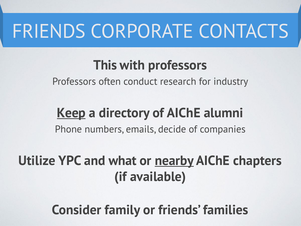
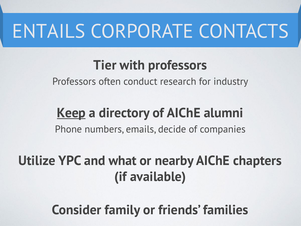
FRIENDS at (49, 31): FRIENDS -> ENTAILS
This: This -> Tier
nearby underline: present -> none
